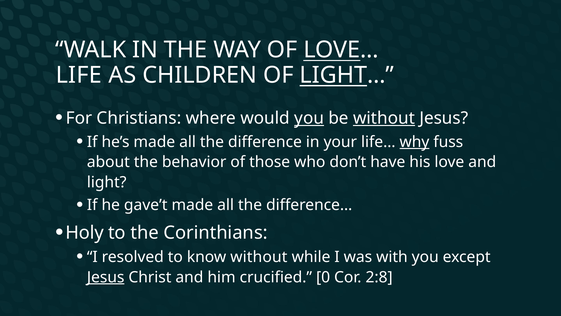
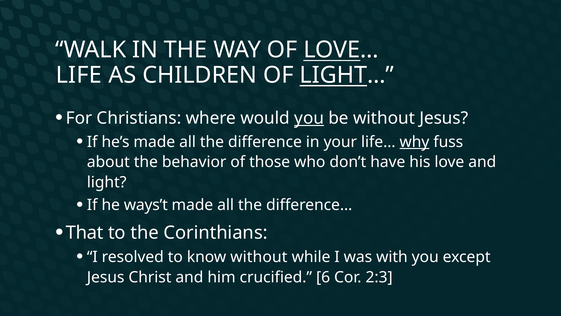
without at (384, 118) underline: present -> none
gave’t: gave’t -> ways’t
Holy: Holy -> That
Jesus at (106, 277) underline: present -> none
0: 0 -> 6
2:8: 2:8 -> 2:3
